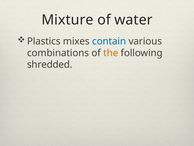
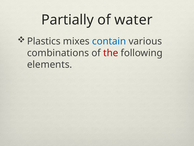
Mixture: Mixture -> Partially
the colour: orange -> red
shredded: shredded -> elements
